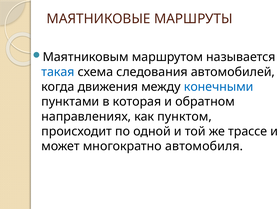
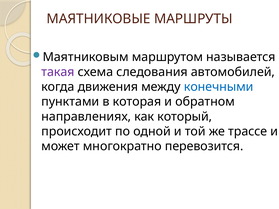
такая colour: blue -> purple
пунктом: пунктом -> который
автомобиля: автомобиля -> перевозится
